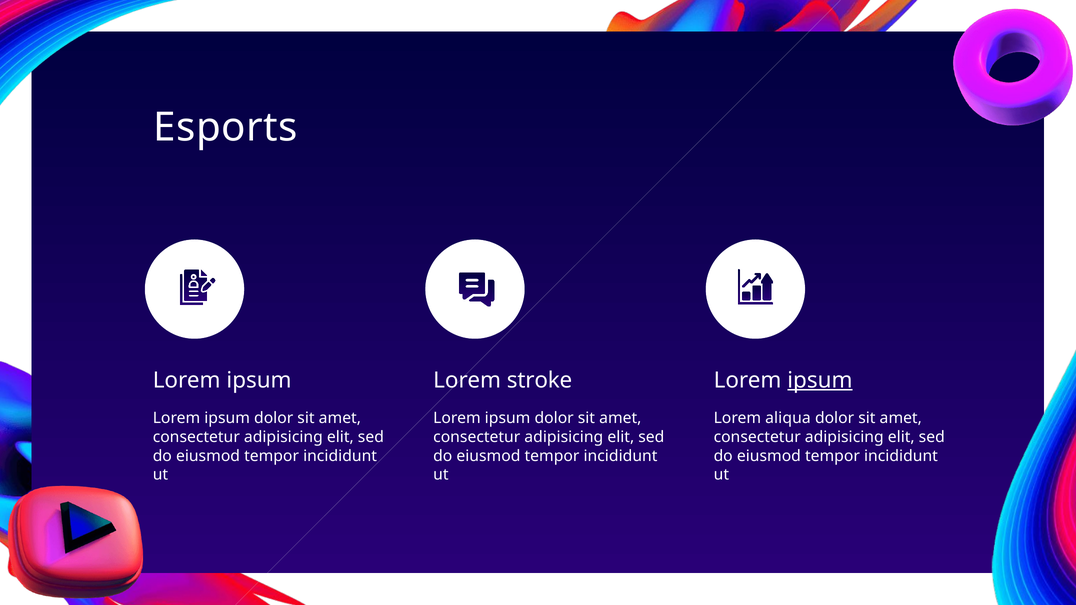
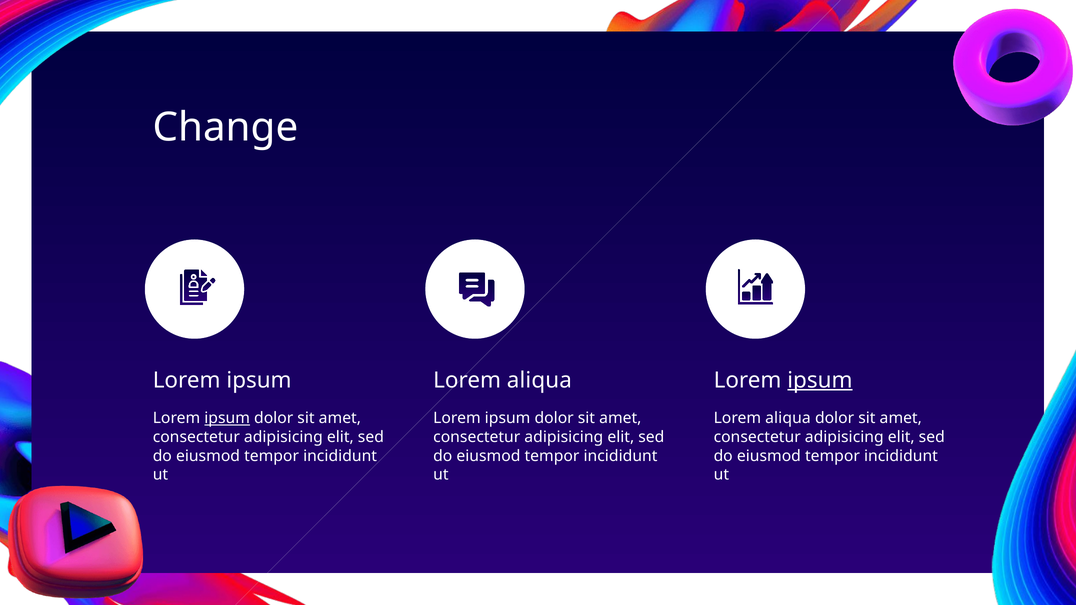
Esports: Esports -> Change
stroke at (540, 380): stroke -> aliqua
ipsum at (227, 418) underline: none -> present
